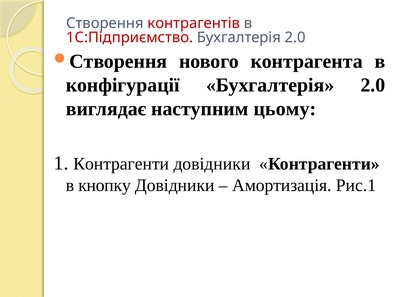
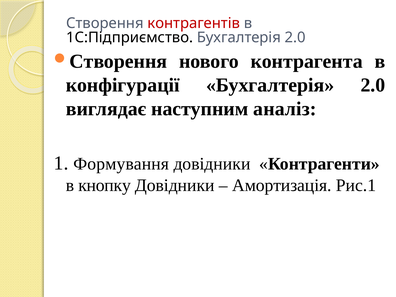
1С:Підприємство colour: red -> black
цьому: цьому -> аналіз
1 Контрагенти: Контрагенти -> Формування
